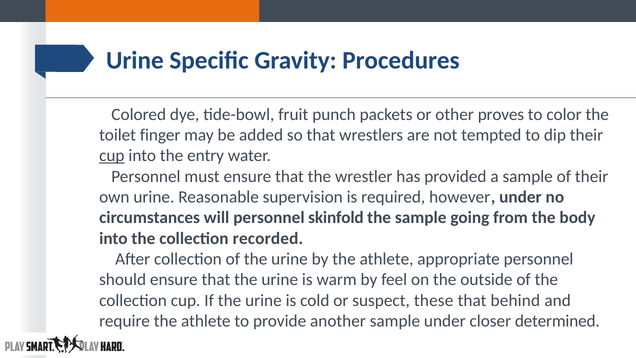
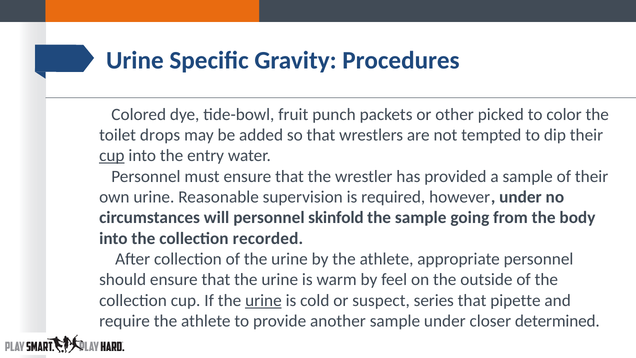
proves: proves -> picked
finger: finger -> drops
urine at (263, 300) underline: none -> present
these: these -> series
behind: behind -> pipette
